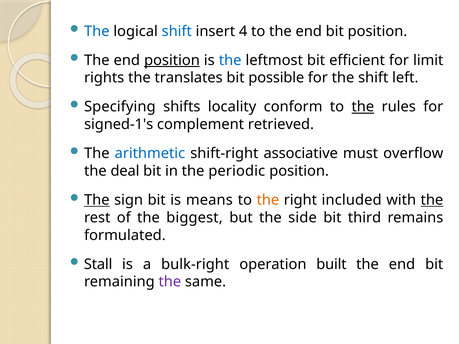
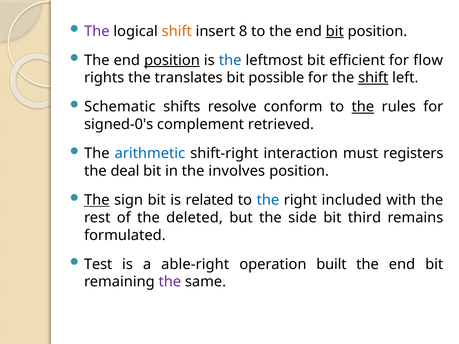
The at (97, 31) colour: blue -> purple
shift at (177, 31) colour: blue -> orange
4: 4 -> 8
bit at (335, 31) underline: none -> present
limit: limit -> flow
shift at (373, 78) underline: none -> present
Specifying: Specifying -> Schematic
locality: locality -> resolve
signed-1's: signed-1's -> signed-0's
associative: associative -> interaction
overflow: overflow -> registers
periodic: periodic -> involves
means: means -> related
the at (268, 200) colour: orange -> blue
the at (432, 200) underline: present -> none
biggest: biggest -> deleted
Stall: Stall -> Test
bulk-right: bulk-right -> able-right
